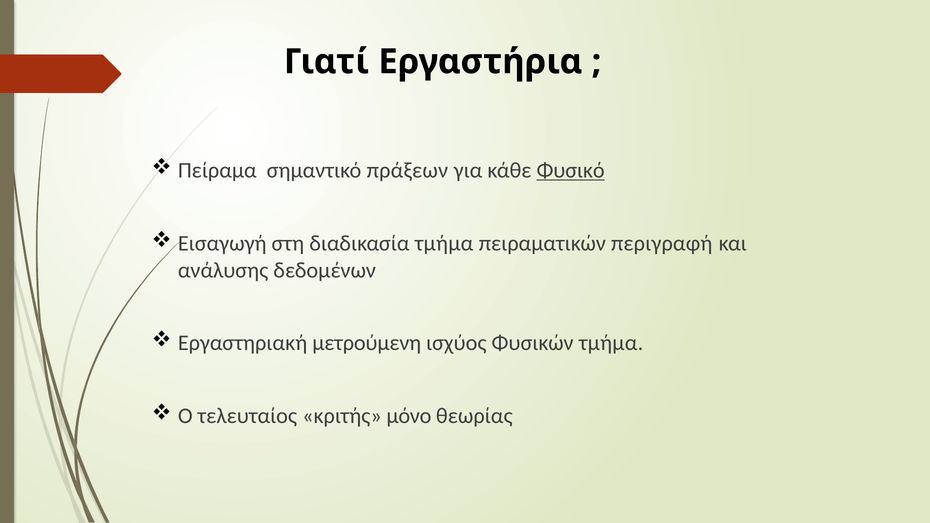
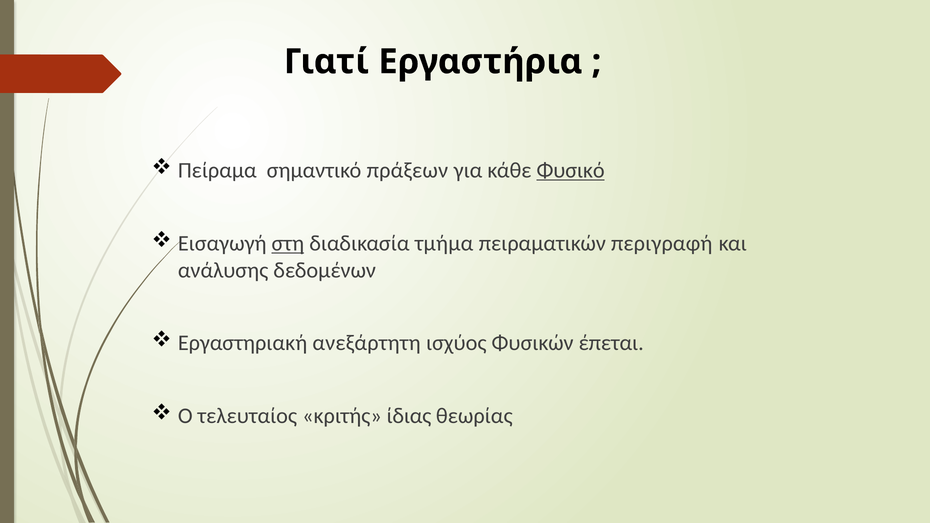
στη underline: none -> present
μετρούμενη: μετρούμενη -> ανεξάρτητη
Φυσικών τμήμα: τμήμα -> έπεται
μόνο: μόνο -> ίδιας
